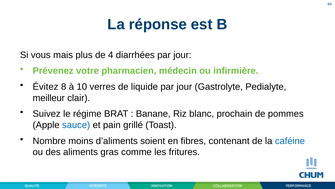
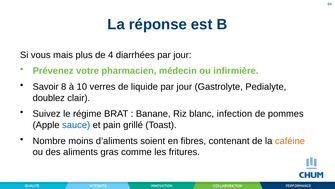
Évitez: Évitez -> Savoir
meilleur: meilleur -> doublez
prochain: prochain -> infection
caféine colour: blue -> orange
